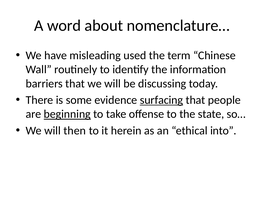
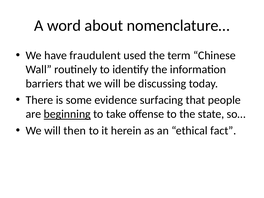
misleading: misleading -> fraudulent
surfacing underline: present -> none
into: into -> fact
